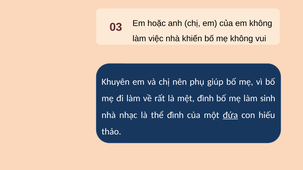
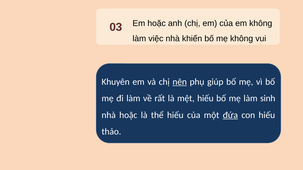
nên underline: none -> present
mệt đình: đình -> hiếu
nhà nhạc: nhạc -> hoặc
thể đình: đình -> hiếu
